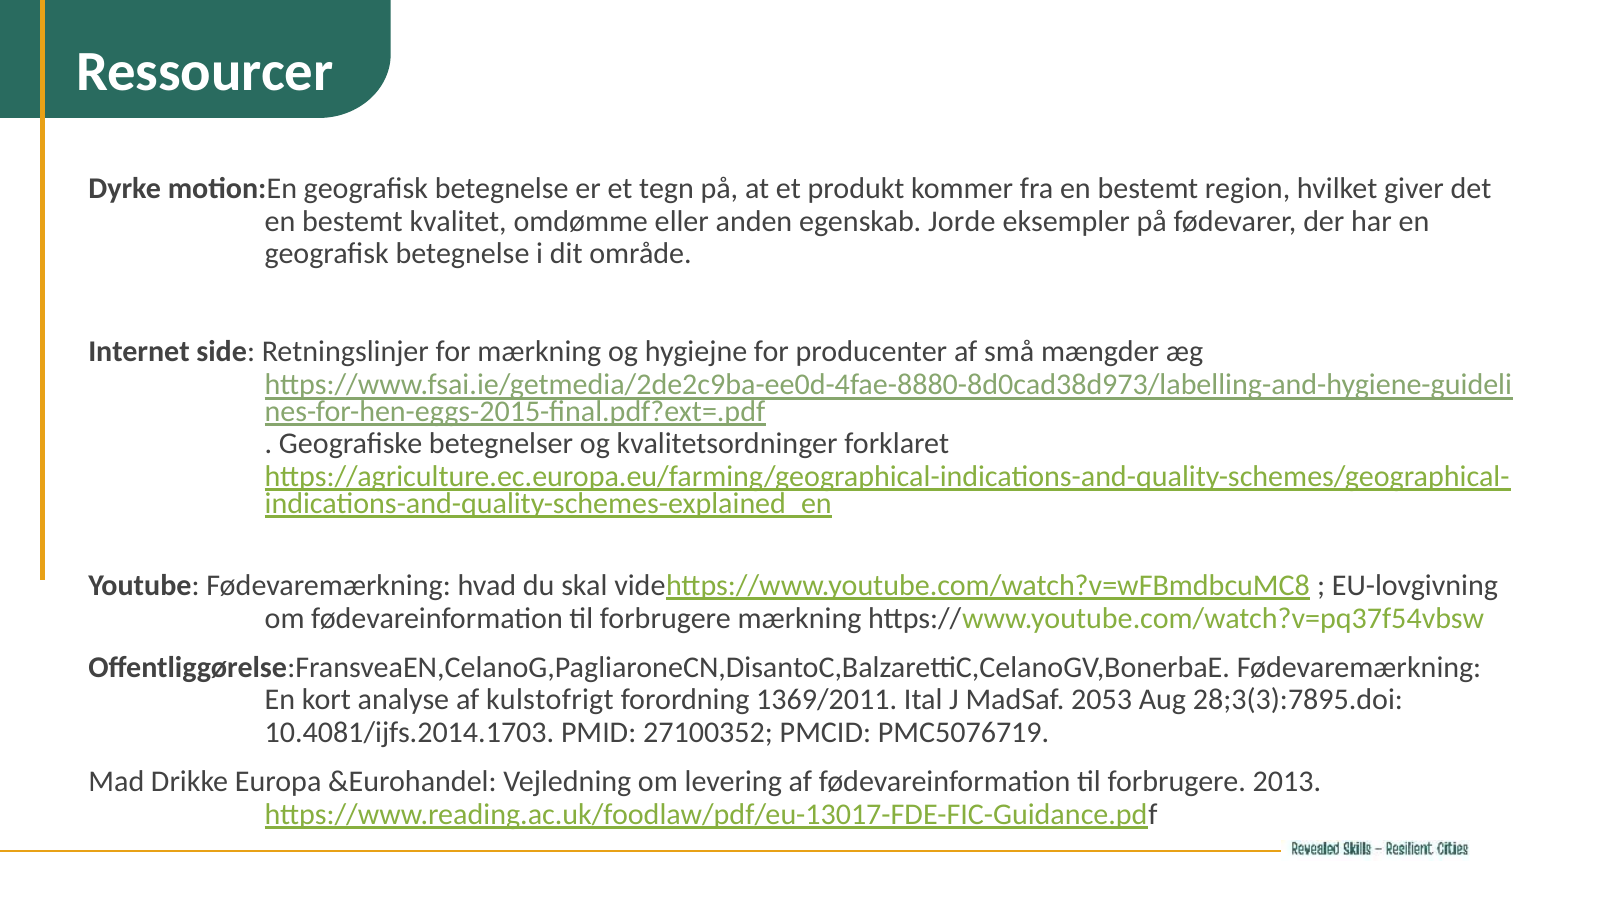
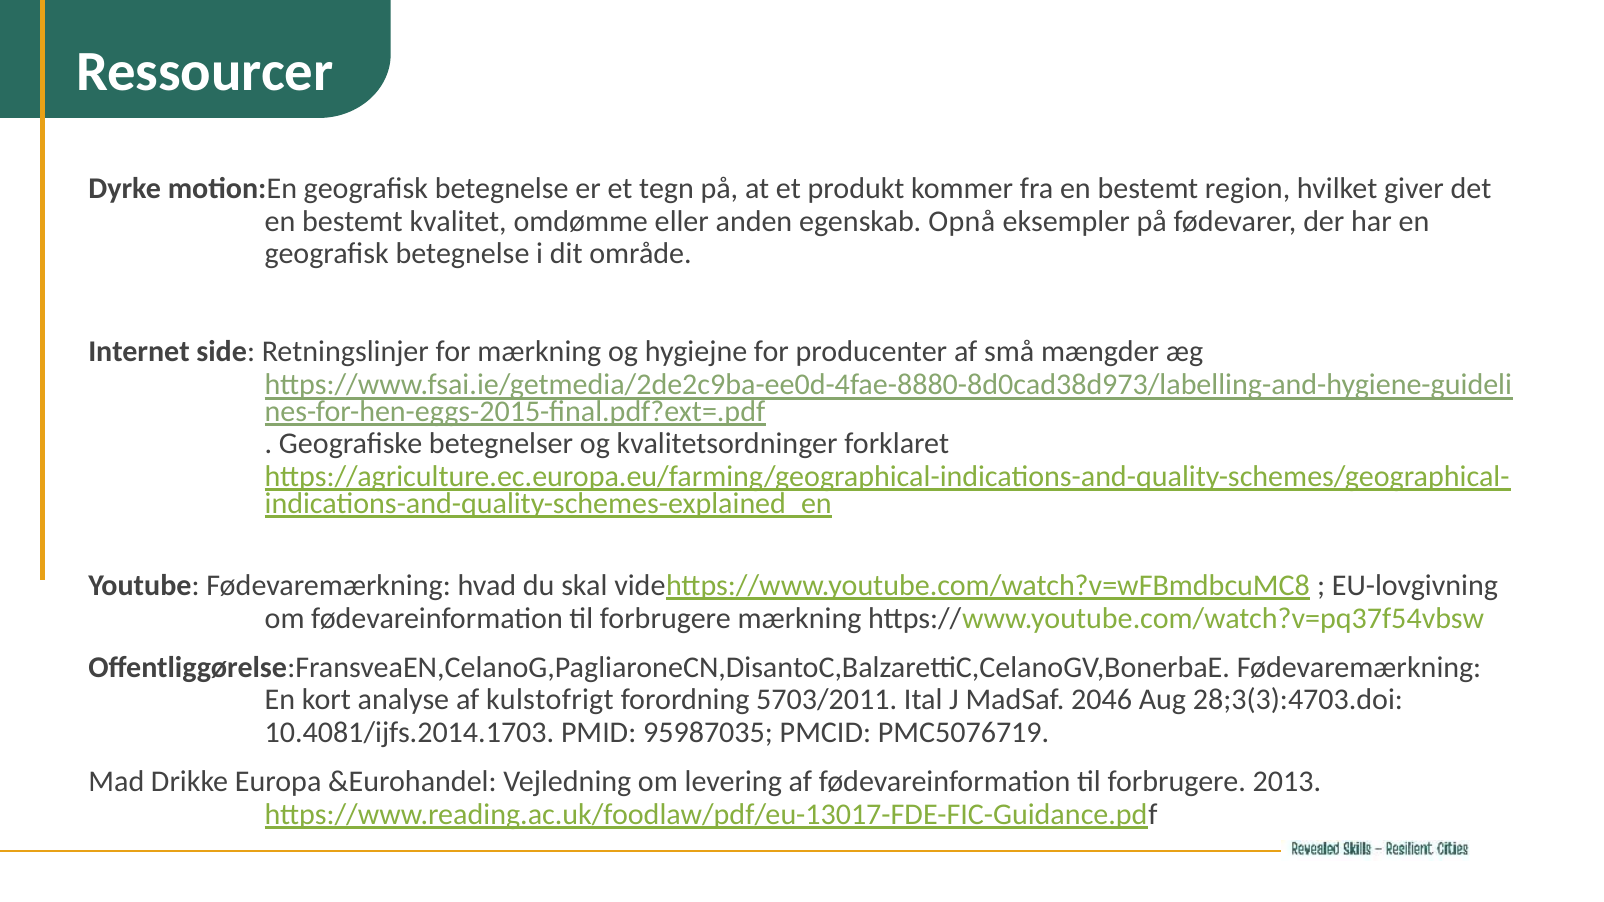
Jorde: Jorde -> Opnå
1369/2011: 1369/2011 -> 5703/2011
2053: 2053 -> 2046
28;3(3):7895.doi: 28;3(3):7895.doi -> 28;3(3):4703.doi
27100352: 27100352 -> 95987035
